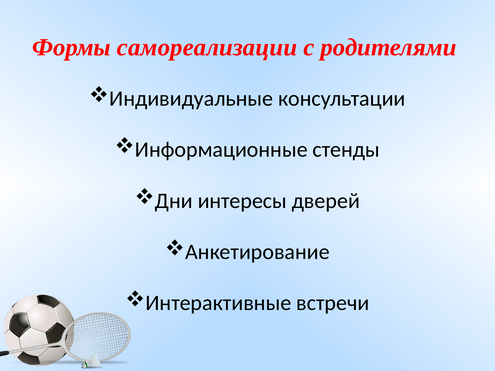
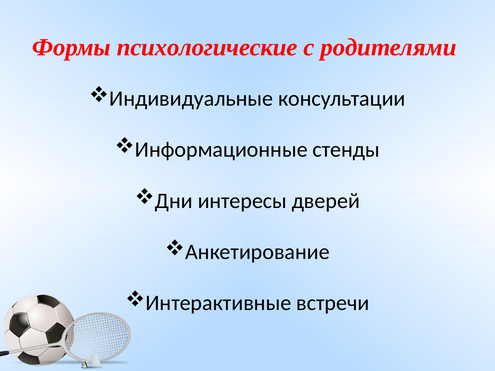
самореализации: самореализации -> психологические
